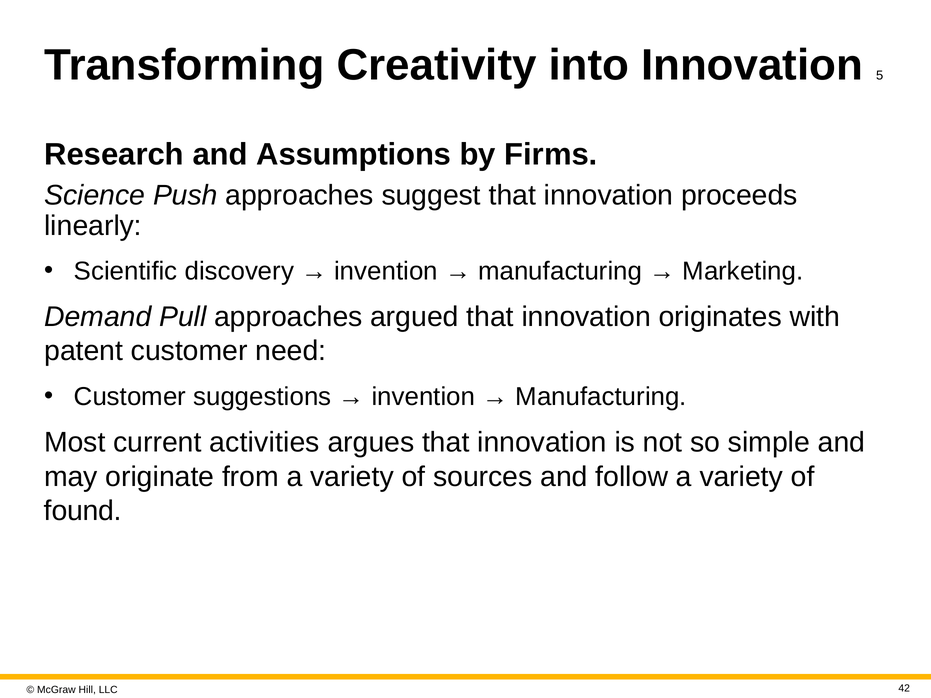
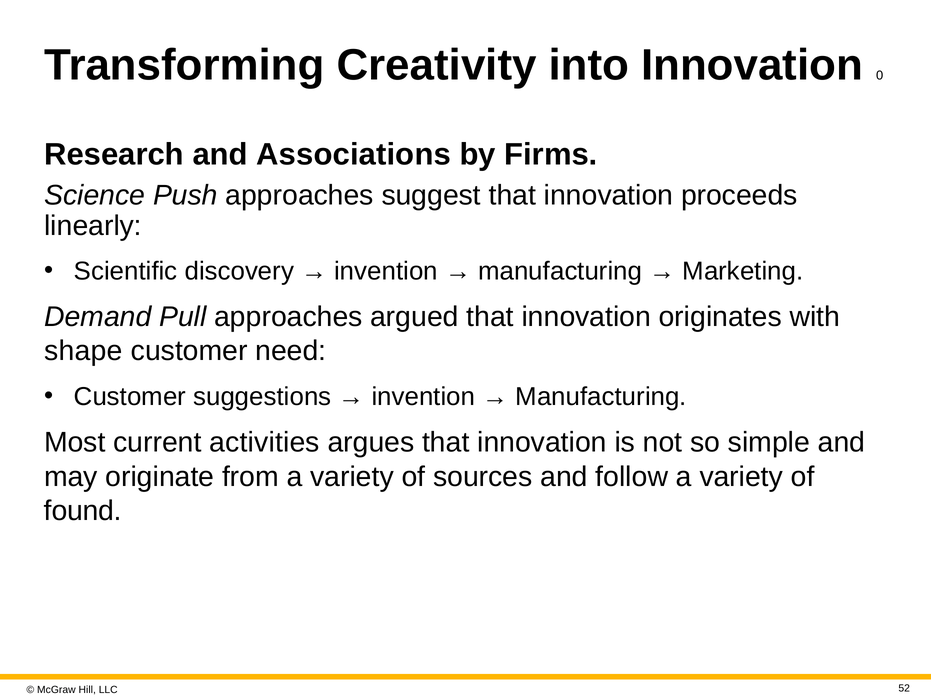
5: 5 -> 0
Assumptions: Assumptions -> Associations
patent: patent -> shape
42: 42 -> 52
